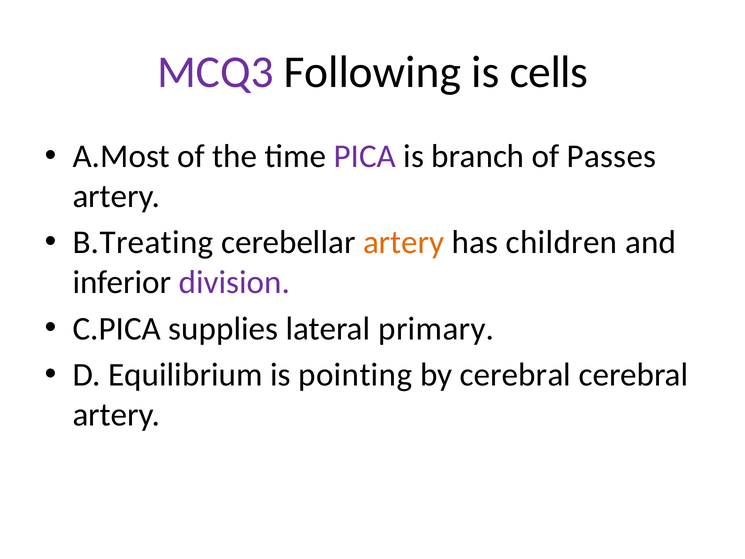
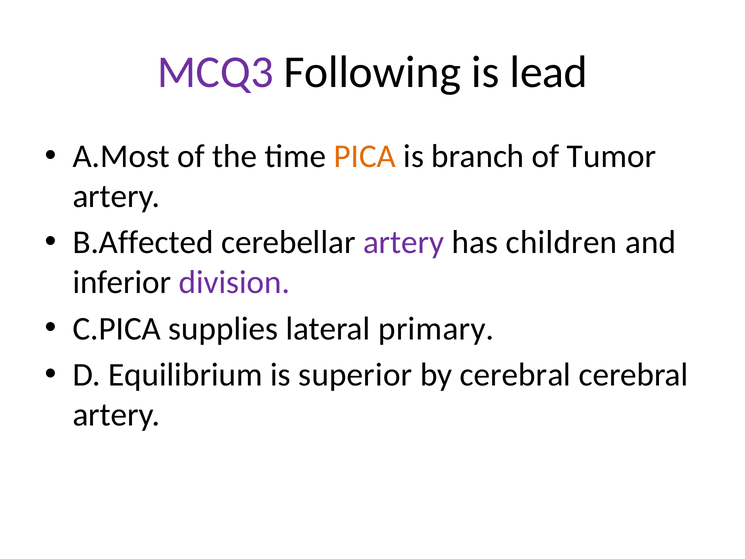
cells: cells -> lead
PICA colour: purple -> orange
Passes: Passes -> Tumor
B.Treating: B.Treating -> B.Affected
artery at (404, 242) colour: orange -> purple
pointing: pointing -> superior
